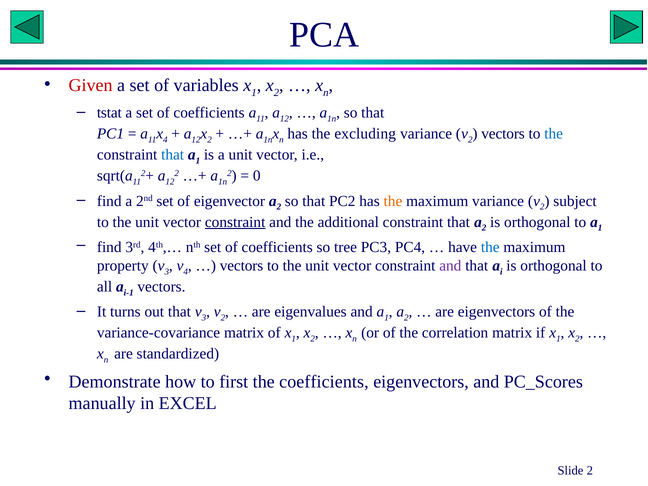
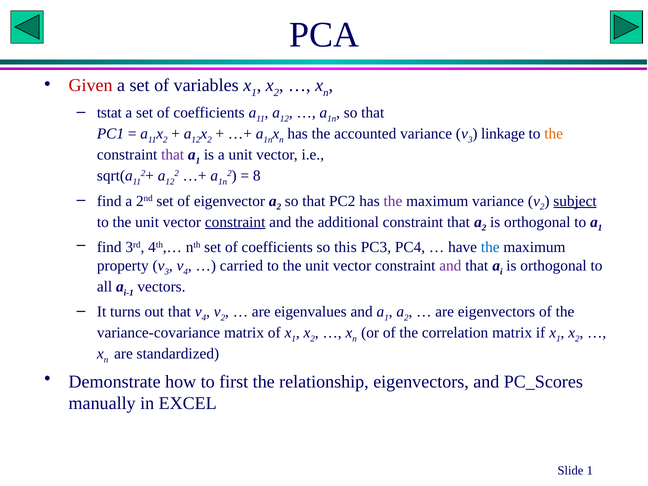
4 at (165, 140): 4 -> 2
excluding: excluding -> accounted
2 at (470, 140): 2 -> 3
vectors at (503, 134): vectors -> linkage
the at (554, 134) colour: blue -> orange
that at (173, 155) colour: blue -> purple
0: 0 -> 8
the at (393, 201) colour: orange -> purple
subject underline: none -> present
tree: tree -> this
vectors at (242, 266): vectors -> carried
3 at (204, 318): 3 -> 4
the coefficients: coefficients -> relationship
Slide 2: 2 -> 1
